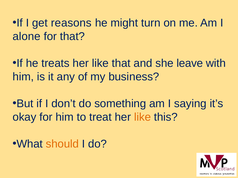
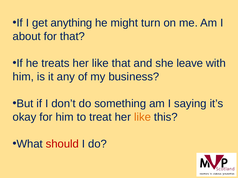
reasons: reasons -> anything
alone: alone -> about
should colour: orange -> red
